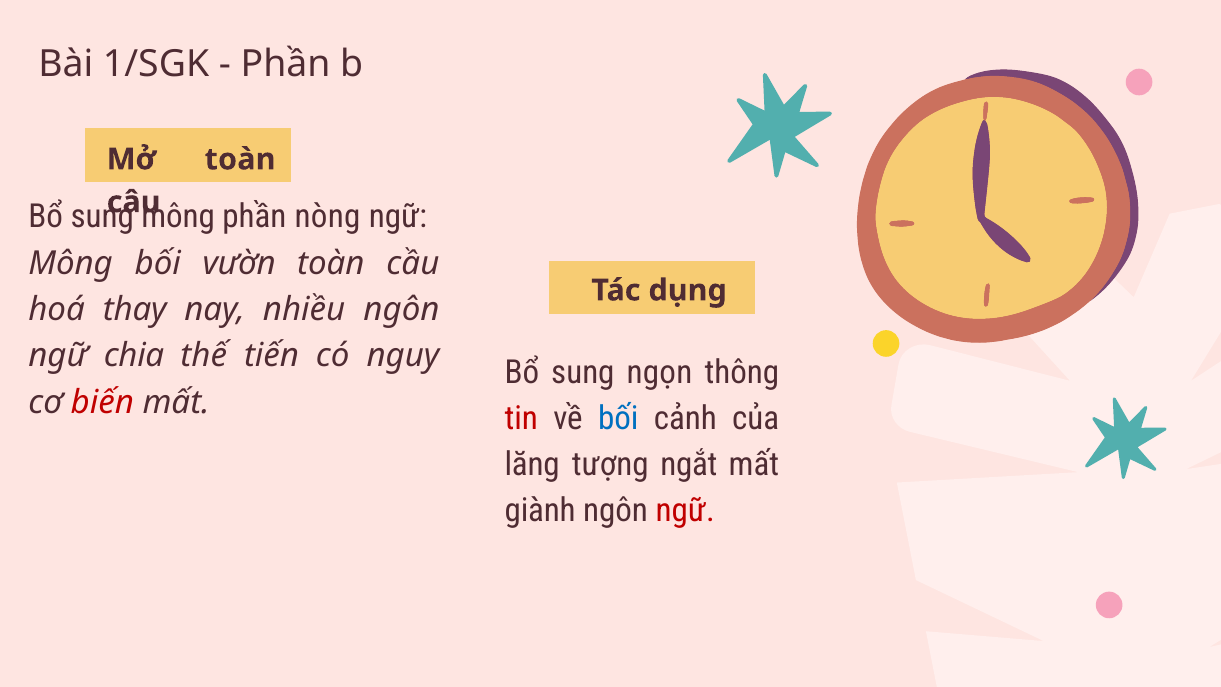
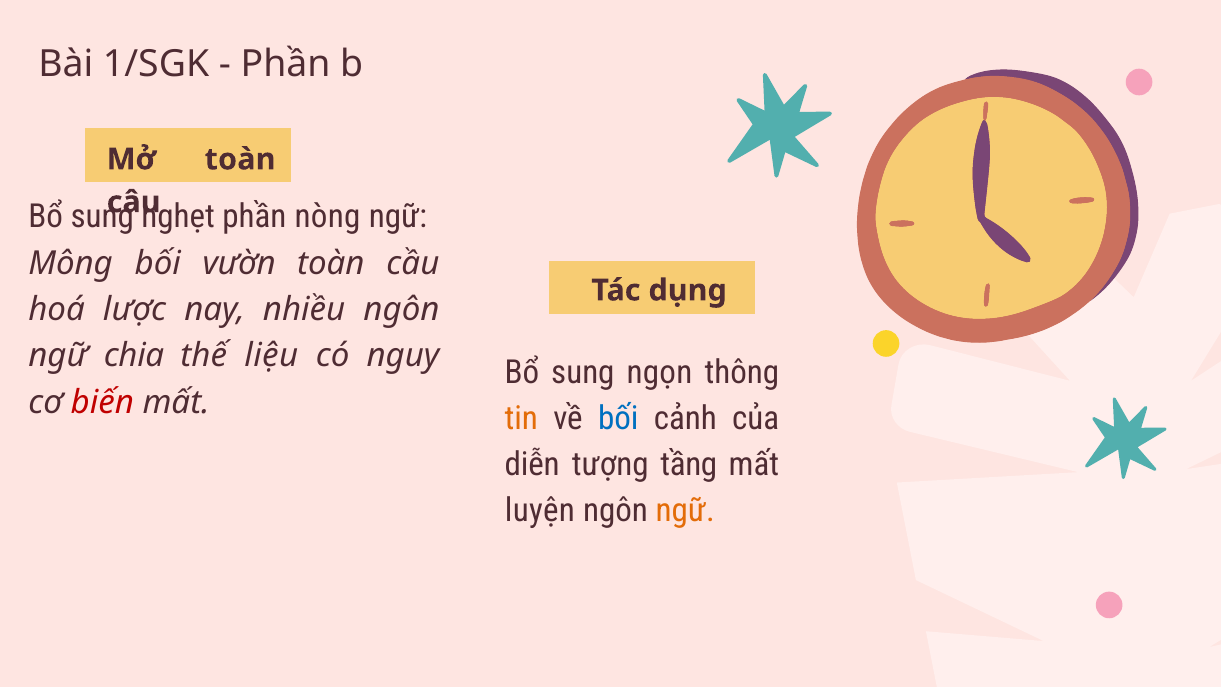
mông at (178, 217): mông -> nghẹt
thay: thay -> lược
tiến: tiến -> liệu
tin colour: red -> orange
lăng: lăng -> diễn
ngắt: ngắt -> tầng
giành: giành -> luyện
ngữ at (685, 511) colour: red -> orange
